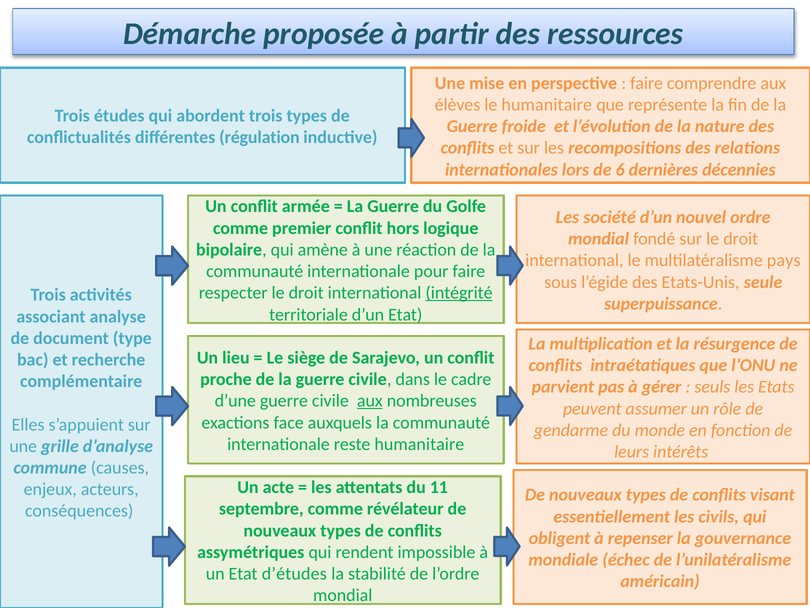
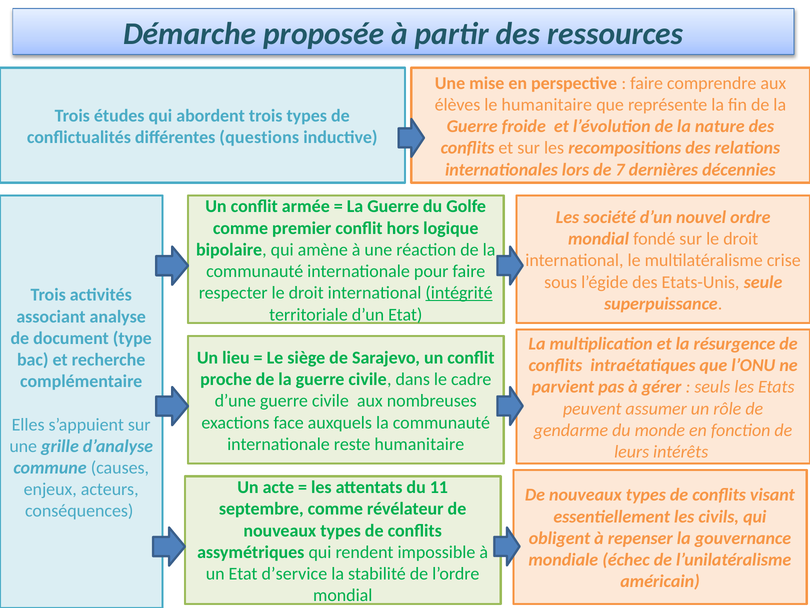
régulation: régulation -> questions
6: 6 -> 7
pays: pays -> crise
aux at (370, 401) underline: present -> none
d’études: d’études -> d’service
